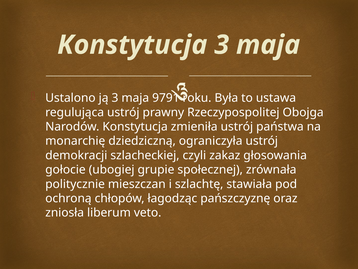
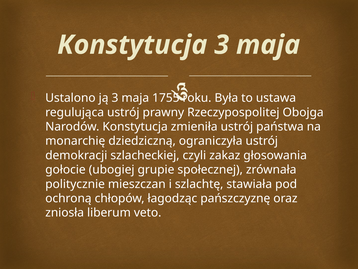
9791: 9791 -> 1755
